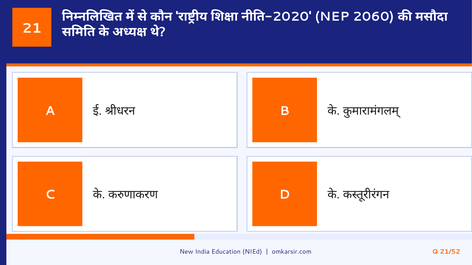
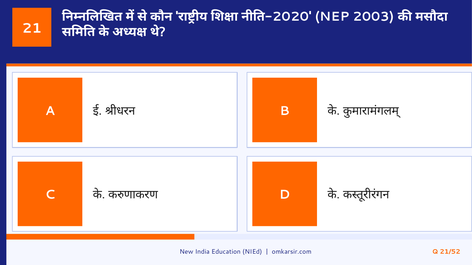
2060: 2060 -> 2003
